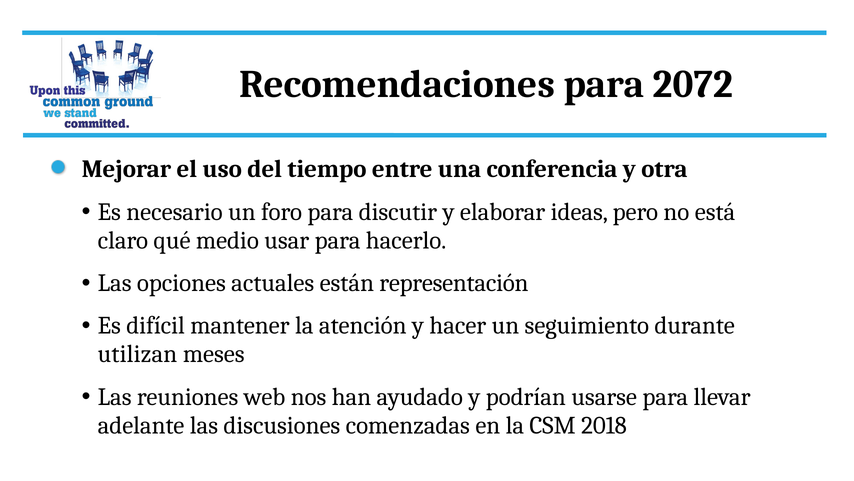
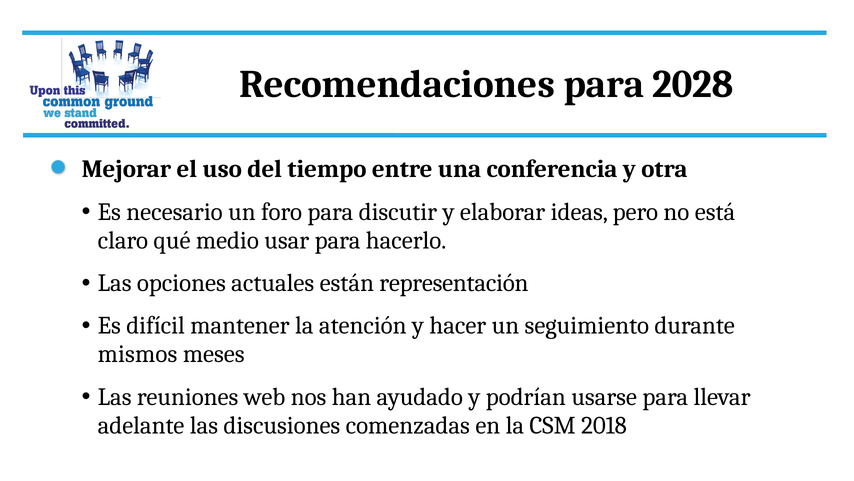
2072: 2072 -> 2028
utilizan: utilizan -> mismos
